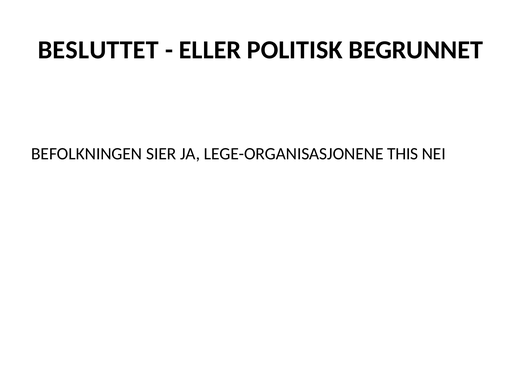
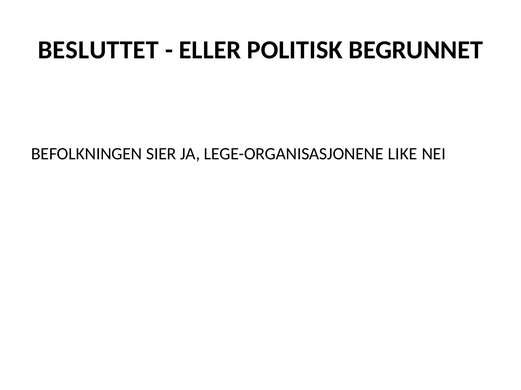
THIS: THIS -> LIKE
